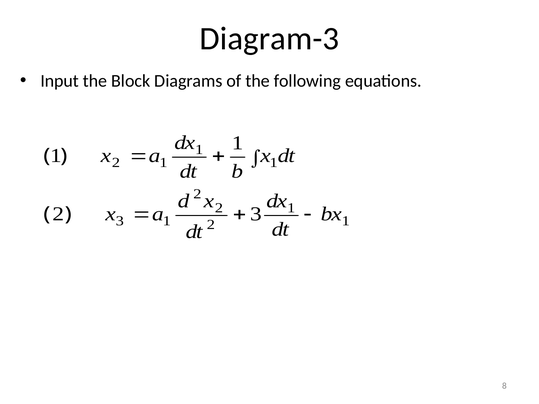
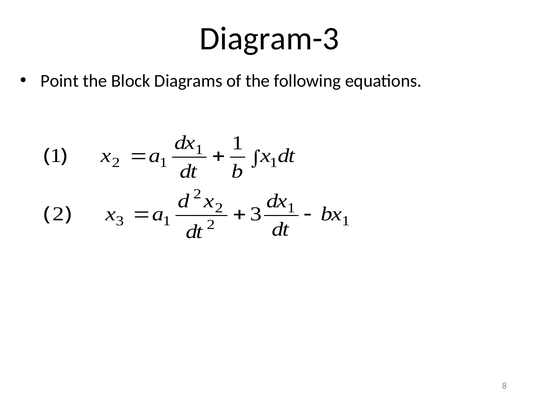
Input: Input -> Point
